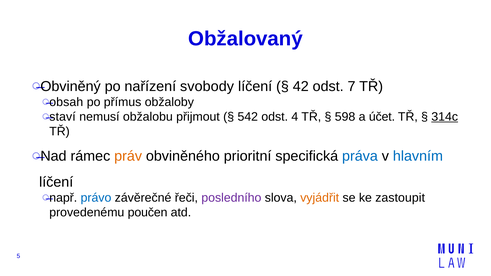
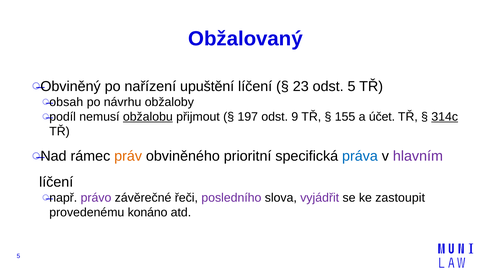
svobody: svobody -> upuštění
42: 42 -> 23
odst 7: 7 -> 5
přímus: přímus -> návrhu
staví: staví -> podíl
obžalobu underline: none -> present
542: 542 -> 197
4: 4 -> 9
598: 598 -> 155
hlavním colour: blue -> purple
právo colour: blue -> purple
vyjádřit colour: orange -> purple
poučen: poučen -> konáno
